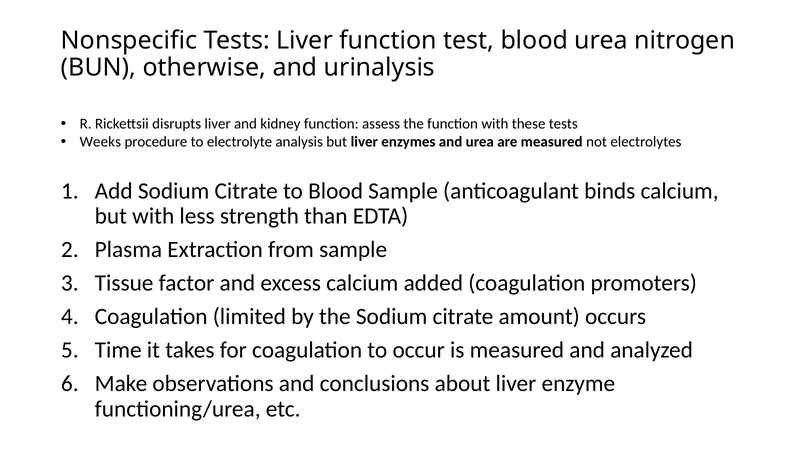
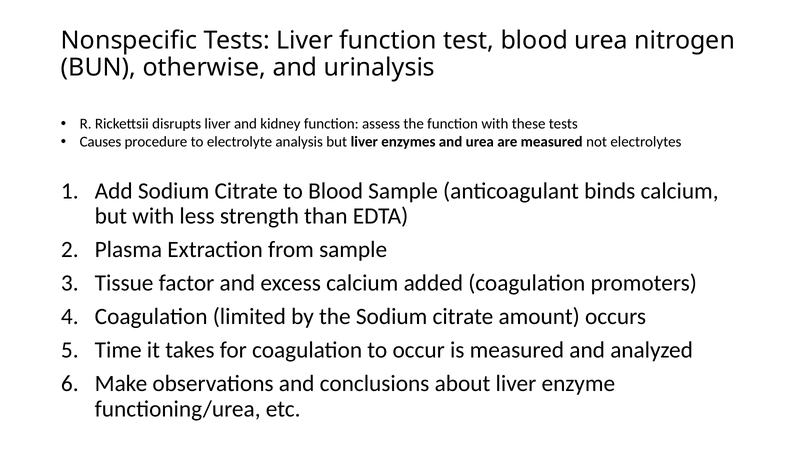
Weeks: Weeks -> Causes
